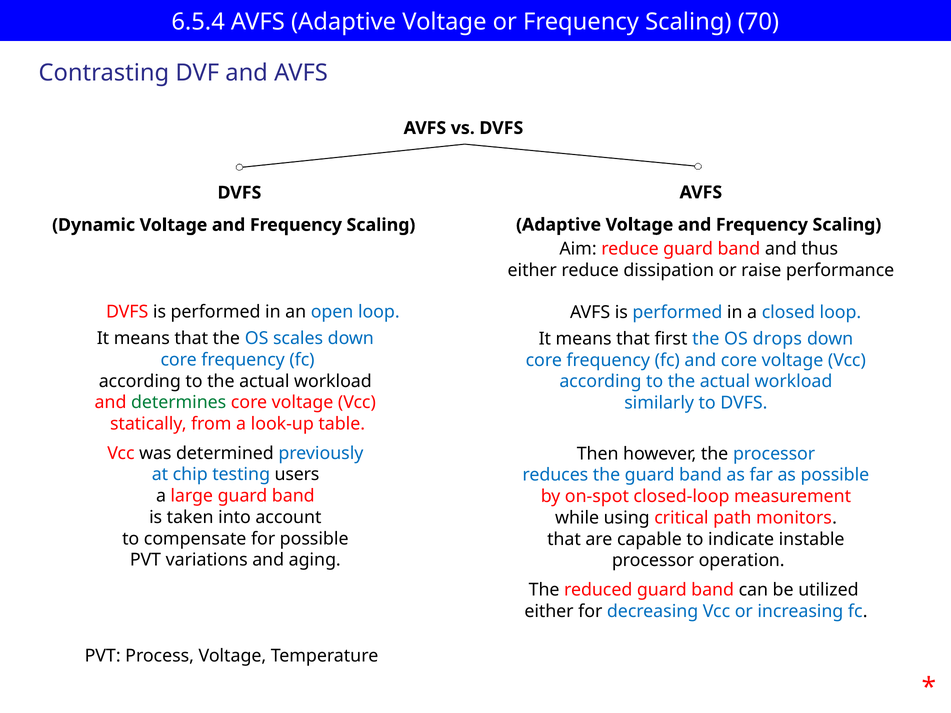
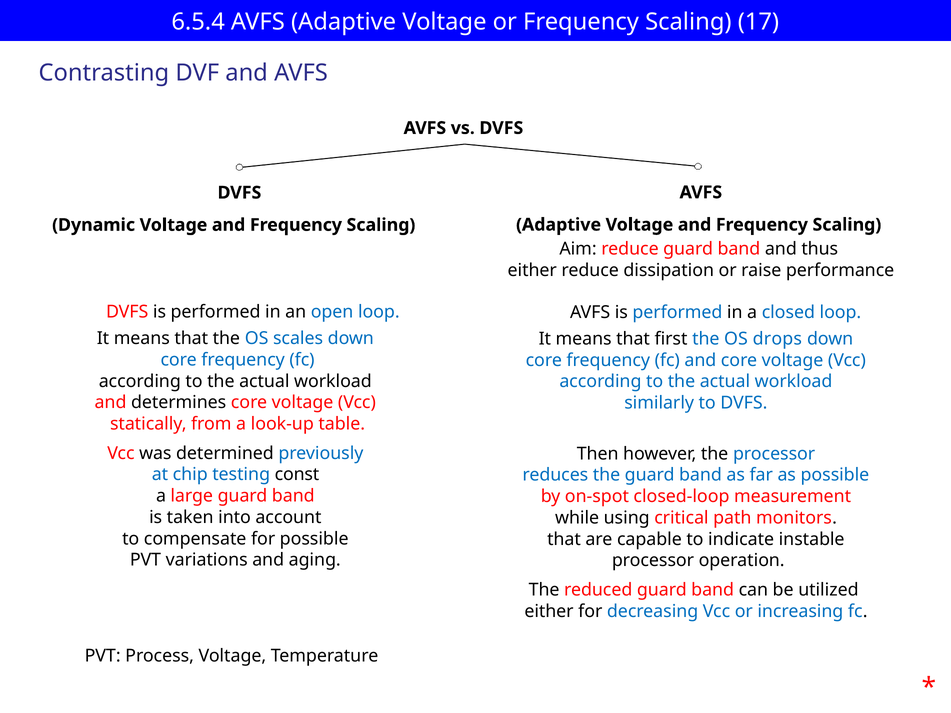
70: 70 -> 17
determines colour: green -> black
users: users -> const
